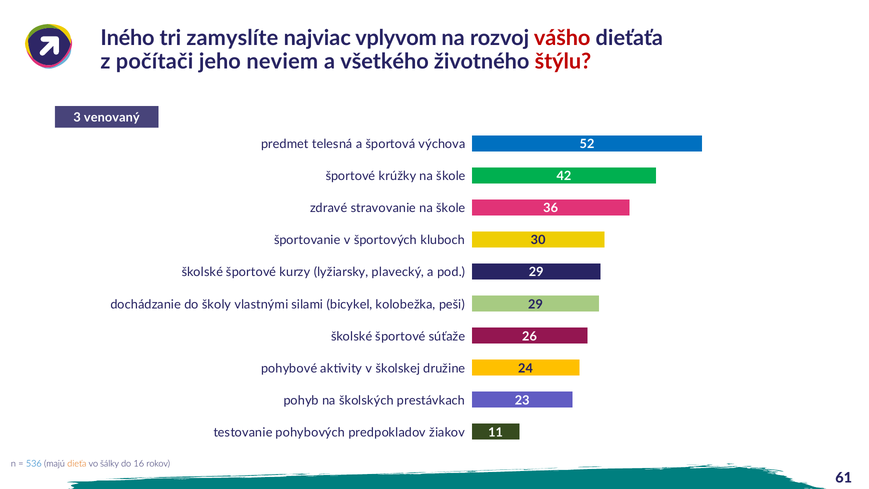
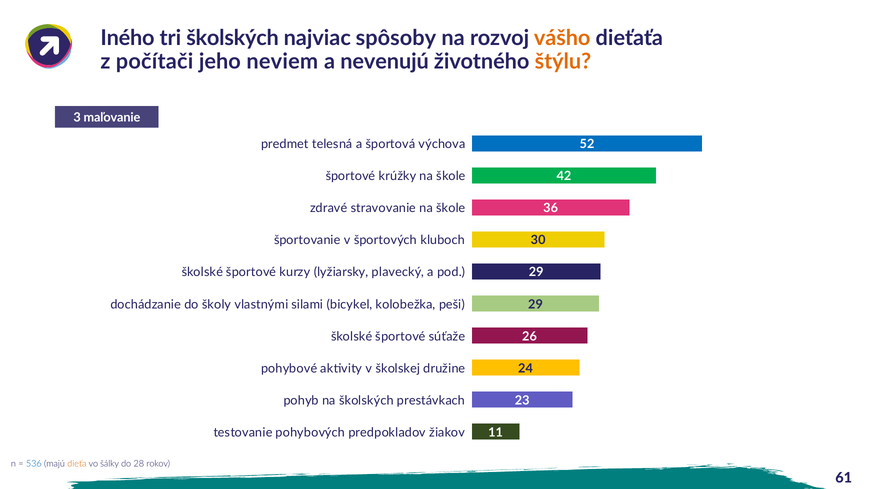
tri zamyslíte: zamyslíte -> školských
vplyvom: vplyvom -> spôsoby
vášho colour: red -> orange
všetkého: všetkého -> nevenujú
štýlu colour: red -> orange
venovaný: venovaný -> maľovanie
16: 16 -> 28
